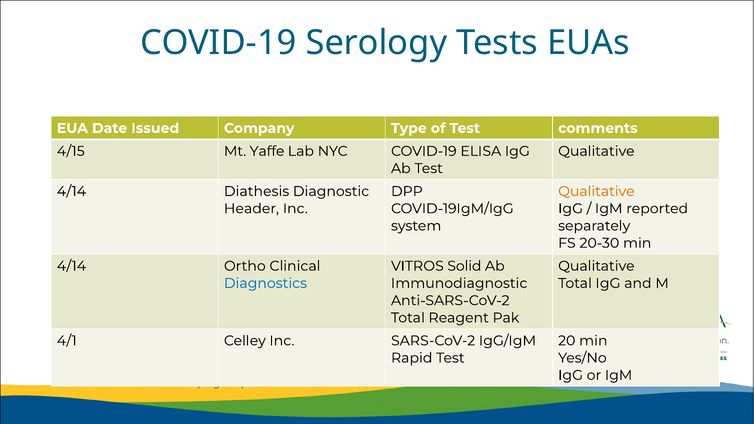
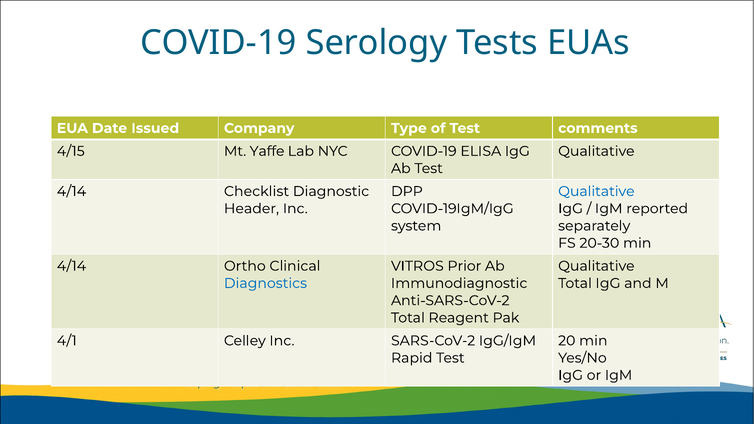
Diathesis: Diathesis -> Checklist
Qualitative at (596, 191) colour: orange -> blue
Solid: Solid -> Prior
